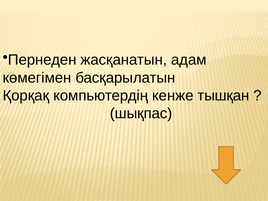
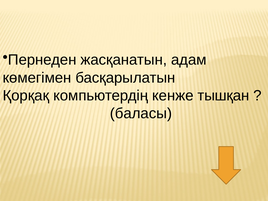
шықпас: шықпас -> баласы
